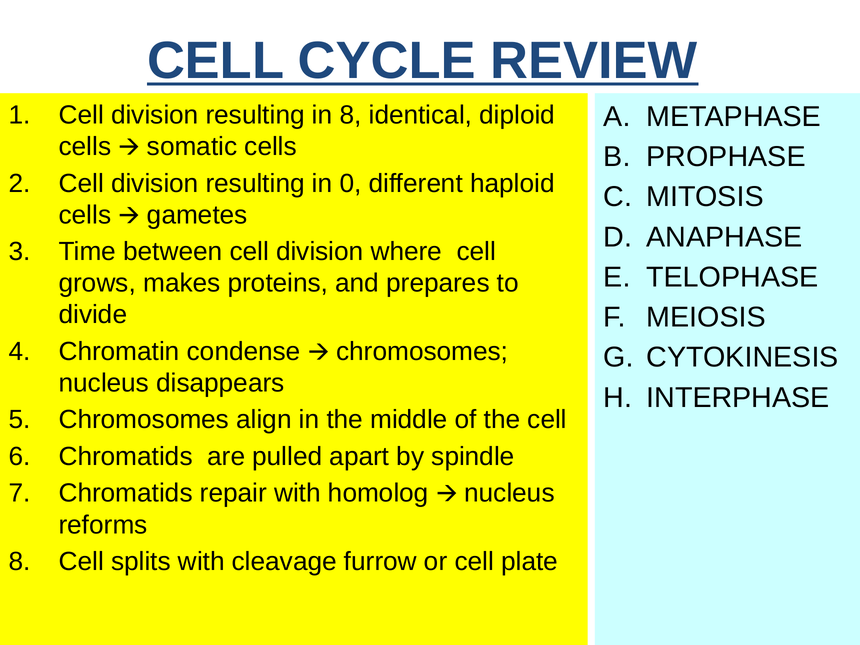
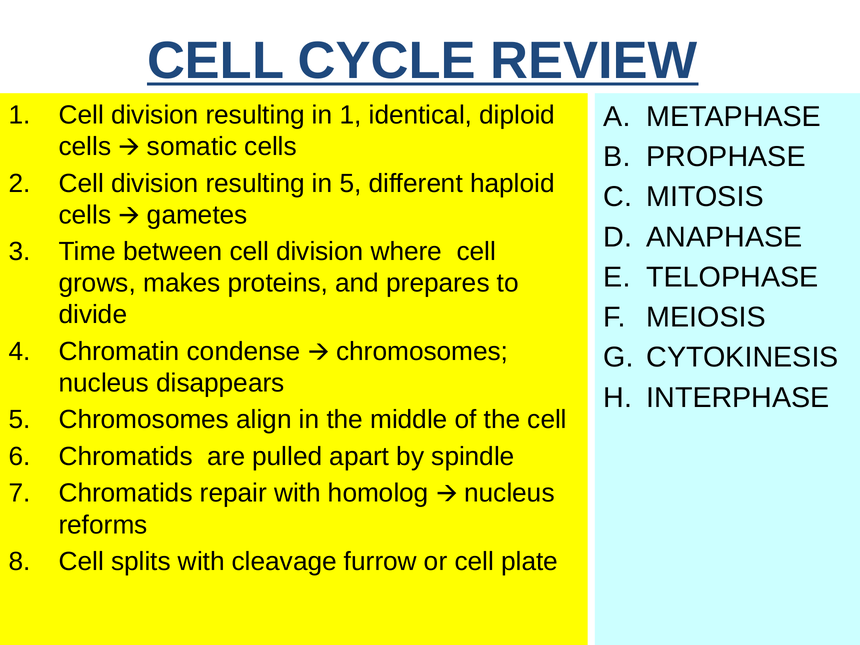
in 8: 8 -> 1
in 0: 0 -> 5
